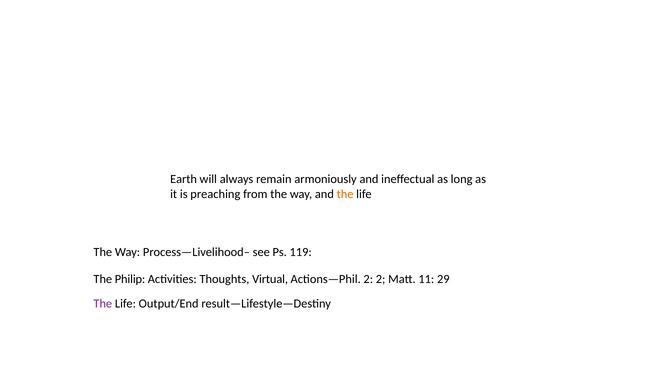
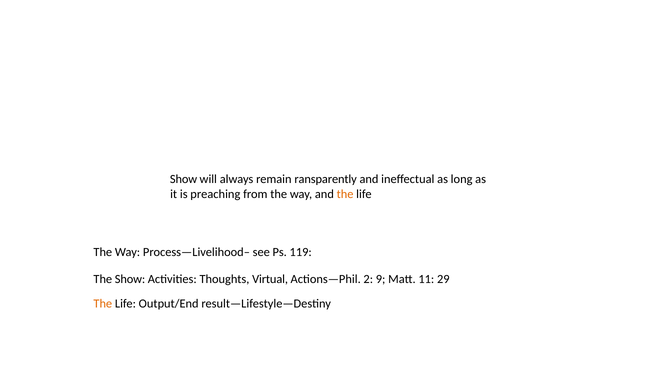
Earth at (184, 179): Earth -> Show
armoniously: armoniously -> ransparently
The Philip: Philip -> Show
2 2: 2 -> 9
The at (103, 304) colour: purple -> orange
